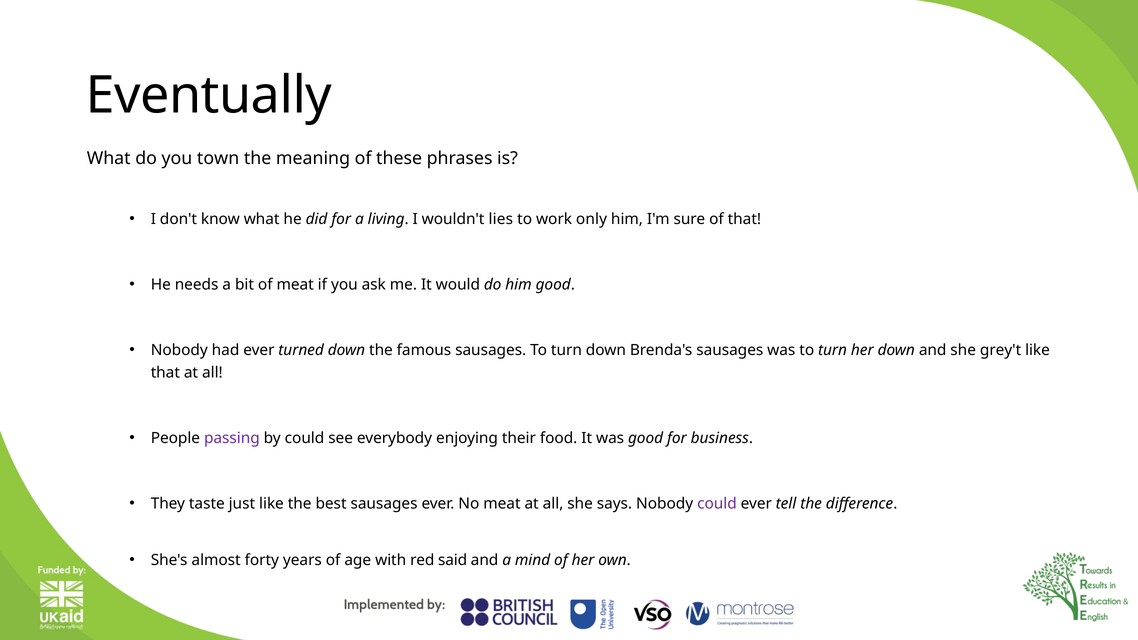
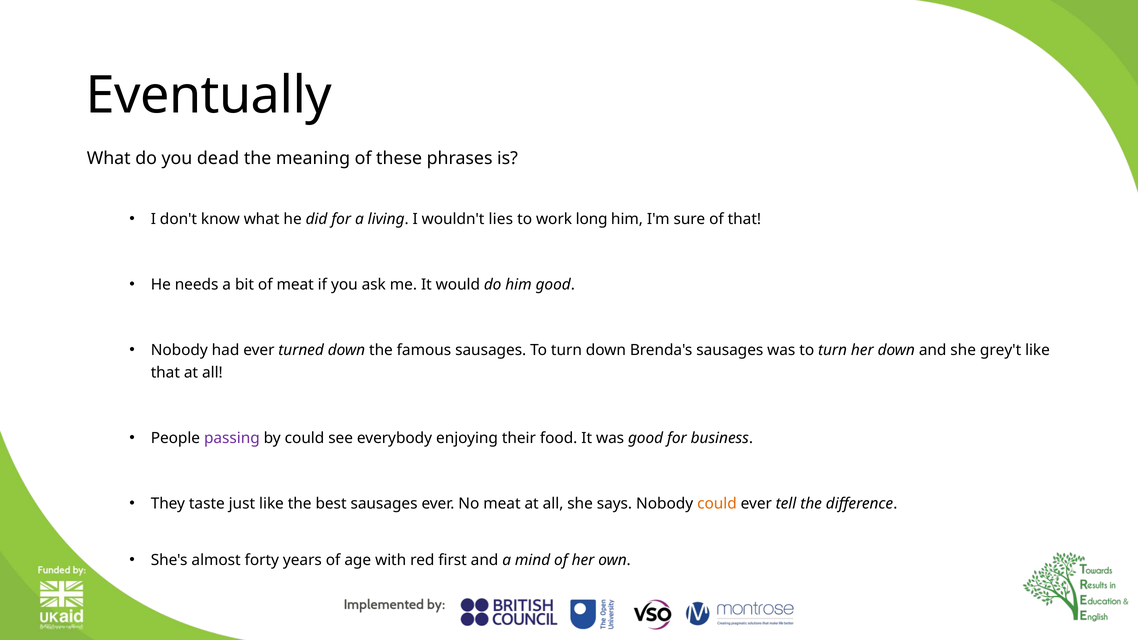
town: town -> dead
only: only -> long
could at (717, 504) colour: purple -> orange
said: said -> first
